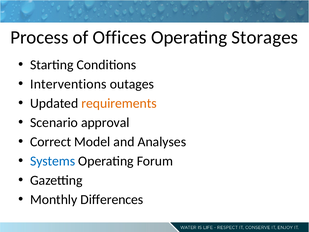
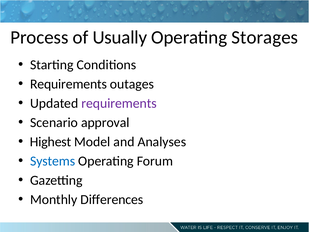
Offices: Offices -> Usually
Interventions at (68, 84): Interventions -> Requirements
requirements at (119, 103) colour: orange -> purple
Correct: Correct -> Highest
